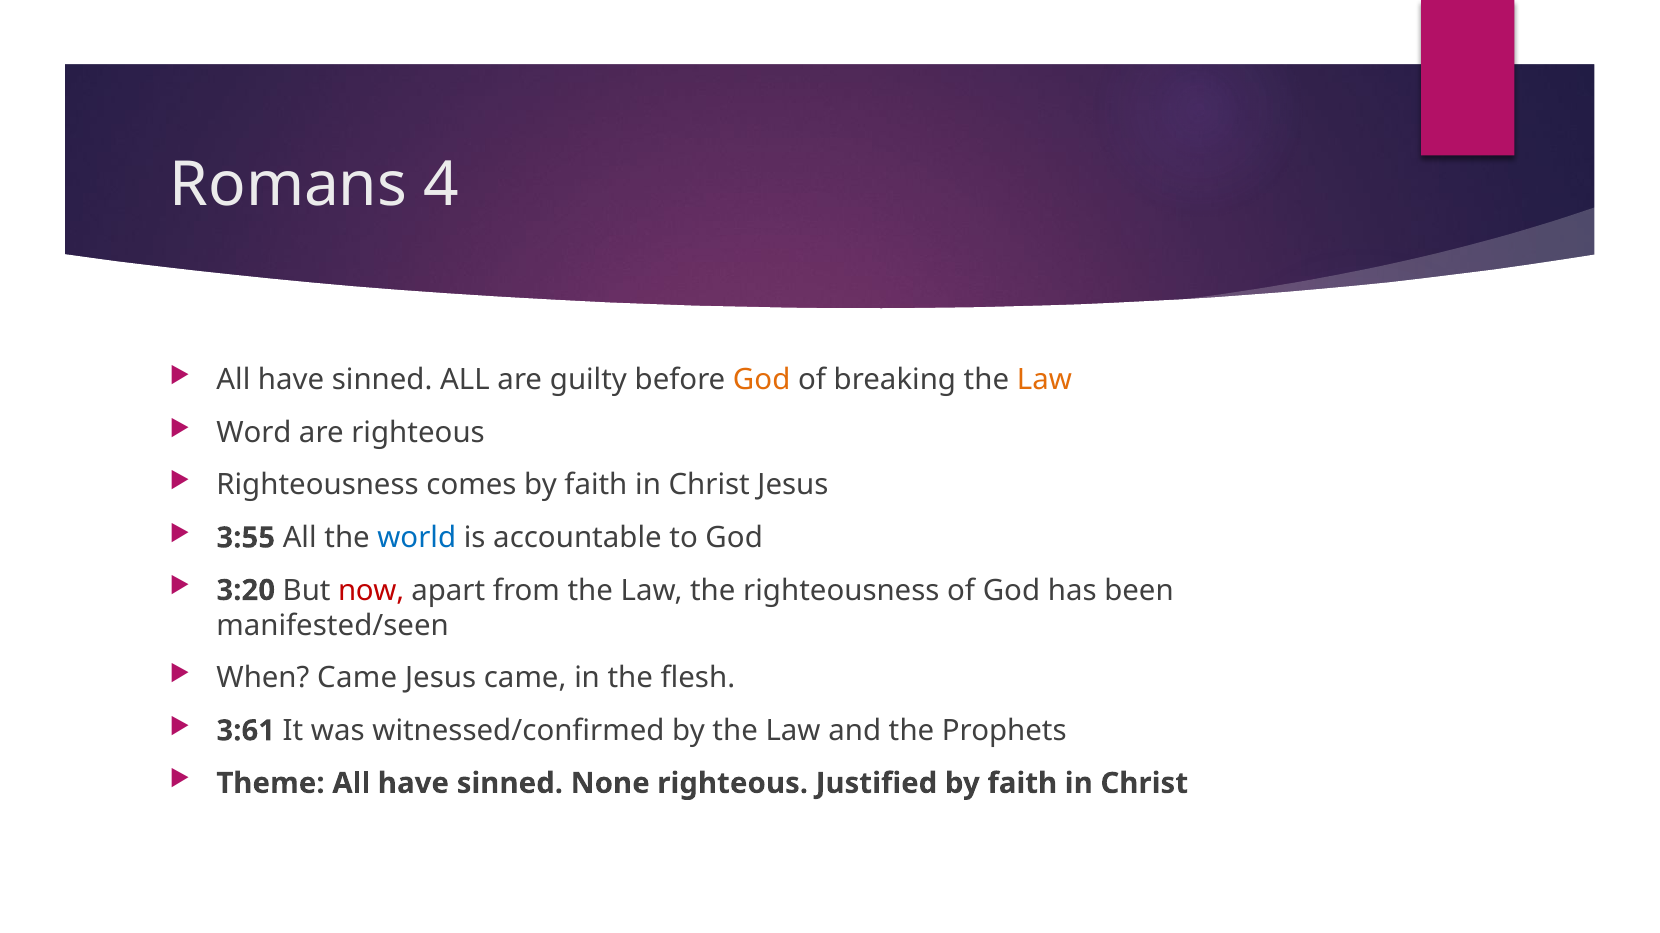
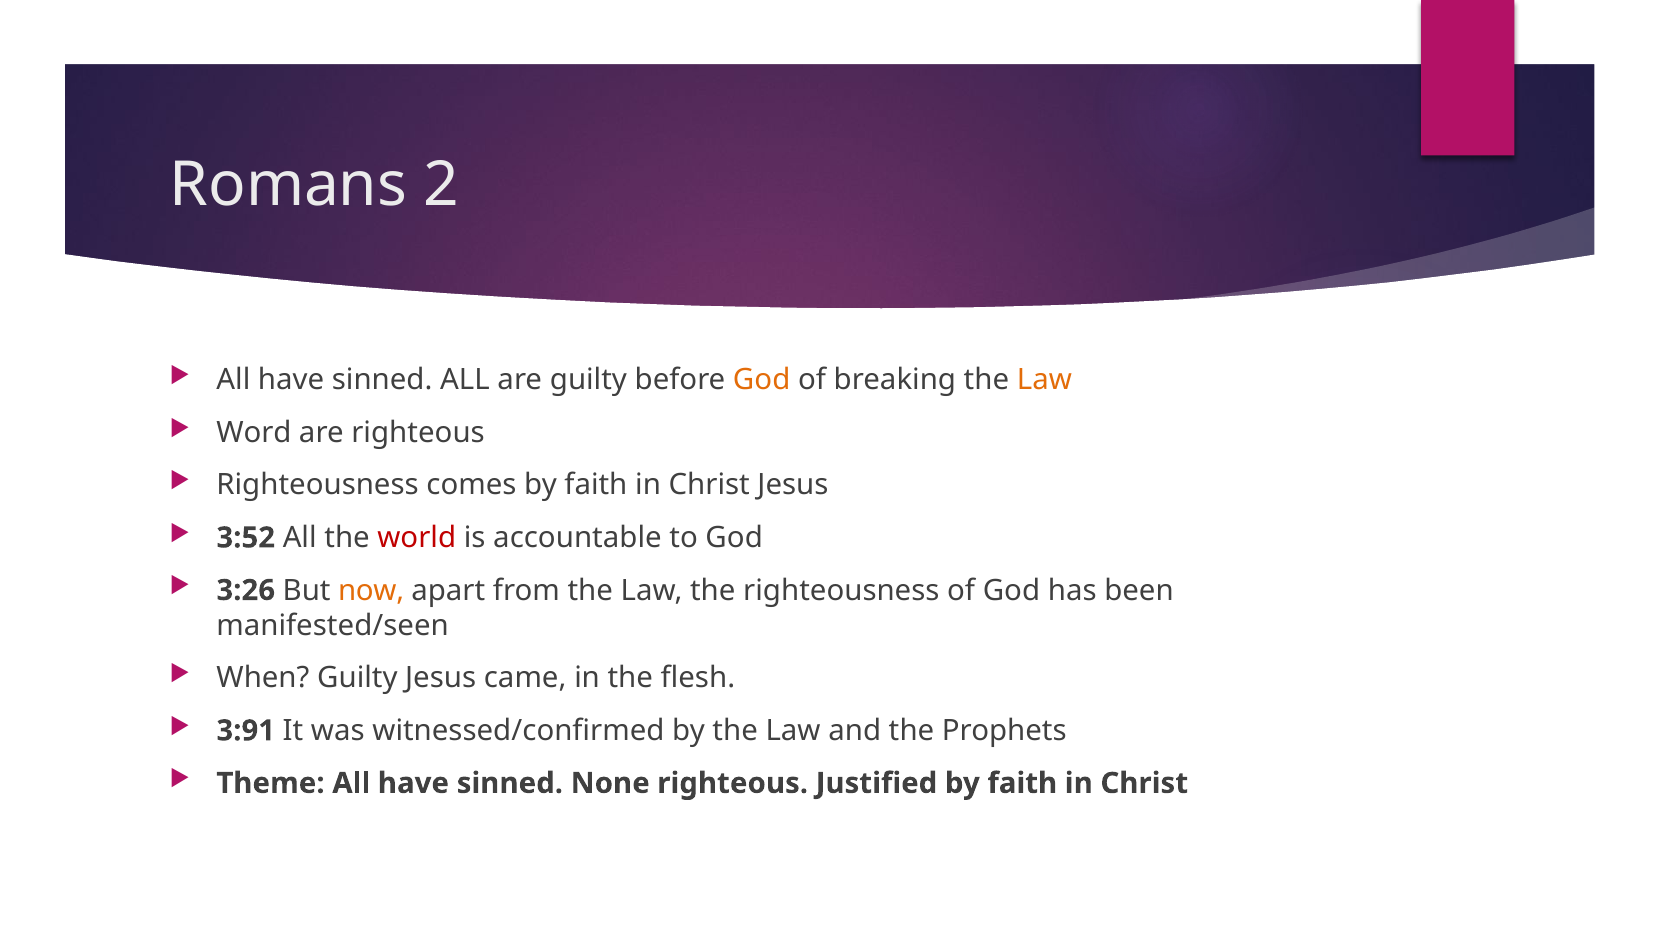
4: 4 -> 2
3:55: 3:55 -> 3:52
world colour: blue -> red
3:20: 3:20 -> 3:26
now colour: red -> orange
When Came: Came -> Guilty
3:61: 3:61 -> 3:91
